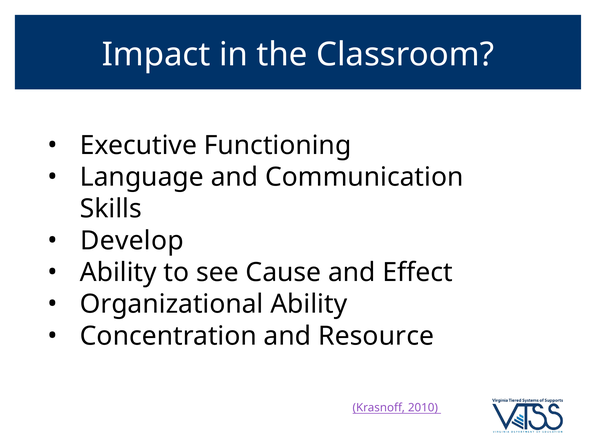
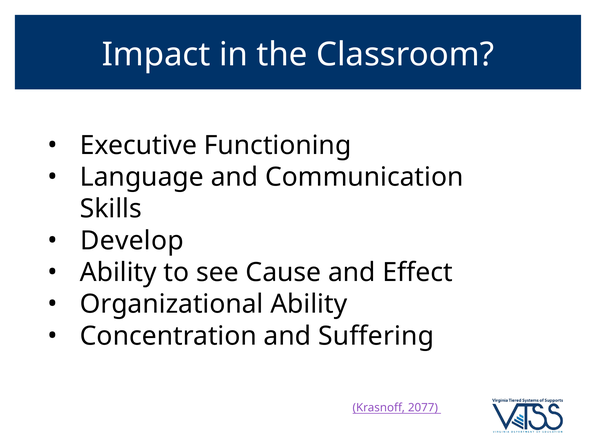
Resource: Resource -> Suffering
2010: 2010 -> 2077
